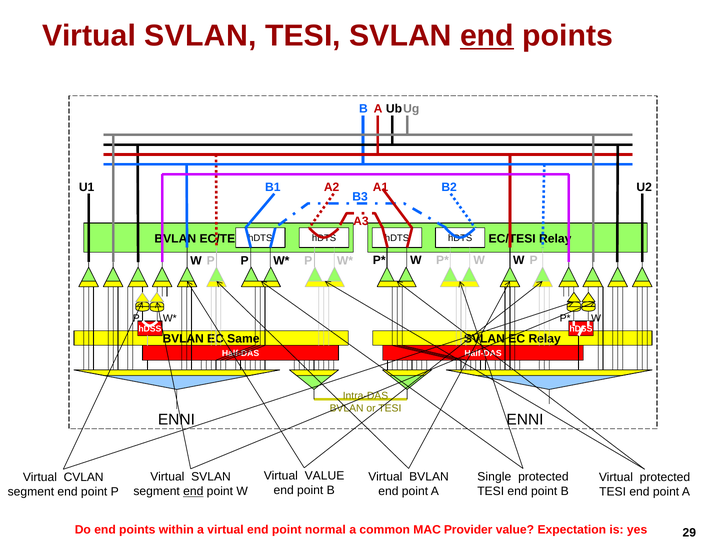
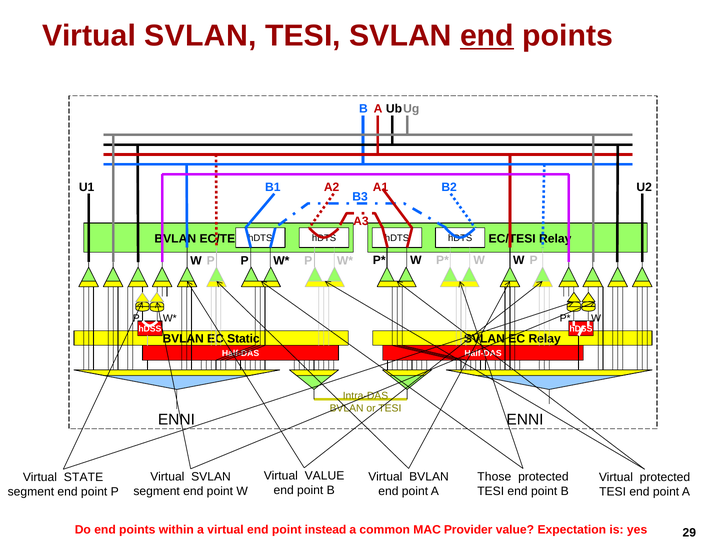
Same: Same -> Static
Single: Single -> Those
CVLAN: CVLAN -> STATE
end at (193, 492) underline: present -> none
normal: normal -> instead
